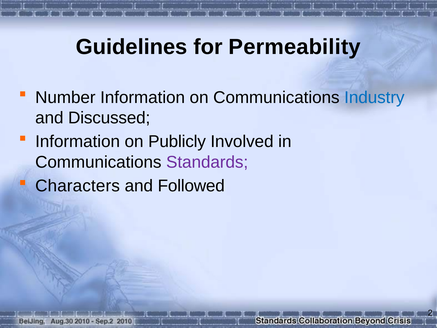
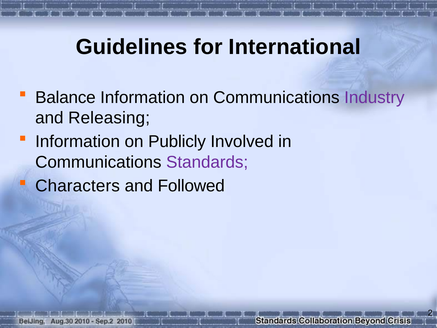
Permeability: Permeability -> International
Number: Number -> Balance
Industry colour: blue -> purple
Discussed: Discussed -> Releasing
